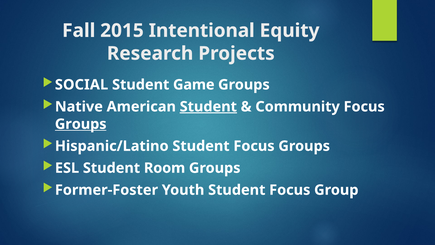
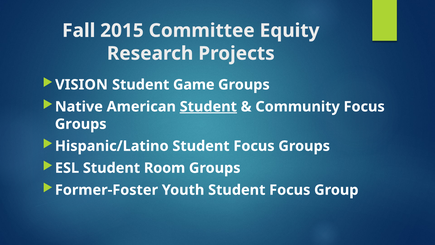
Intentional: Intentional -> Committee
SOCIAL: SOCIAL -> VISION
Groups at (81, 124) underline: present -> none
